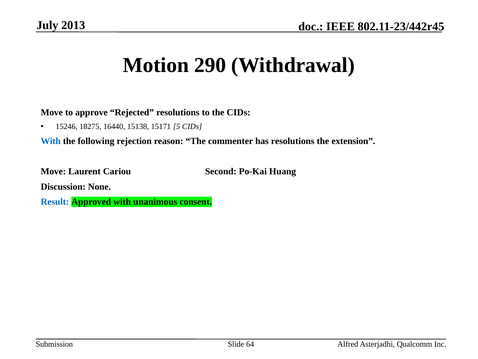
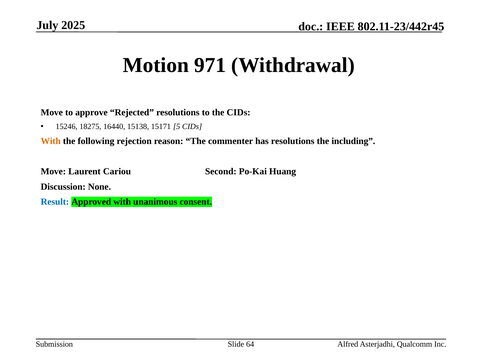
2013: 2013 -> 2025
290: 290 -> 971
With at (51, 141) colour: blue -> orange
extension: extension -> including
